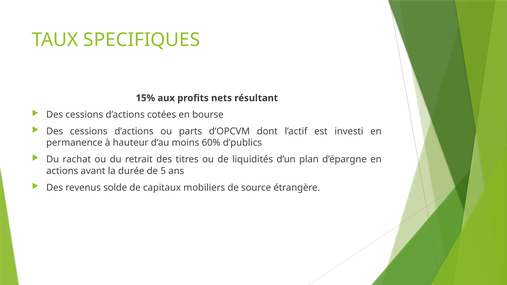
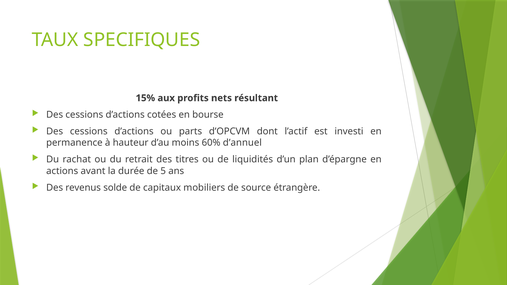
d’publics: d’publics -> d’annuel
